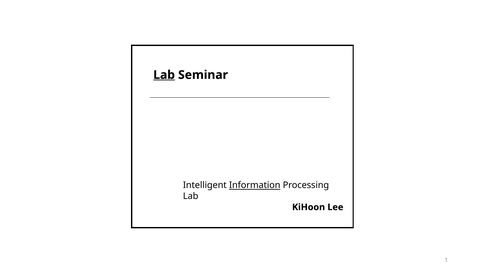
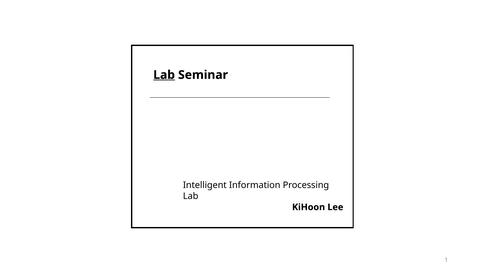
Information underline: present -> none
